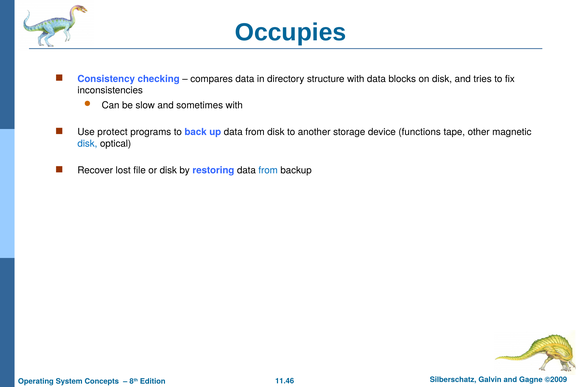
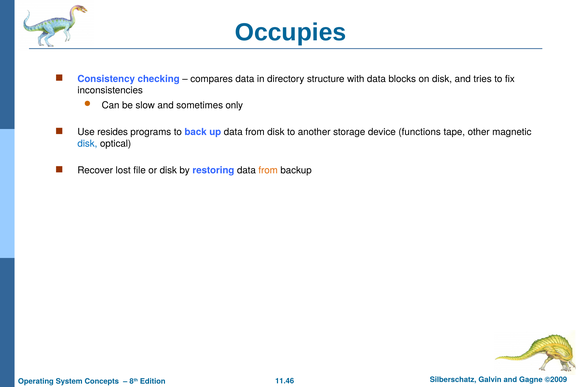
sometimes with: with -> only
protect: protect -> resides
from at (268, 170) colour: blue -> orange
